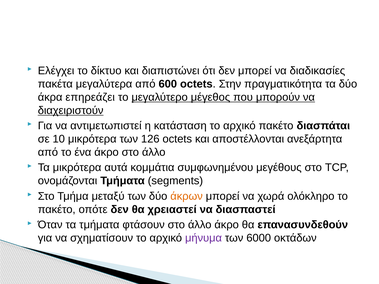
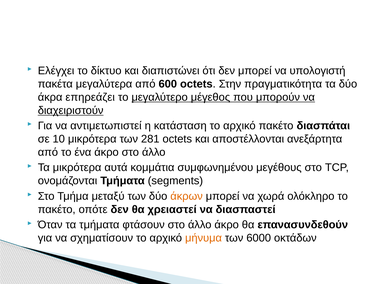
διαδικασίες: διαδικασίες -> υπολογιστή
126: 126 -> 281
μήνυμα colour: purple -> orange
